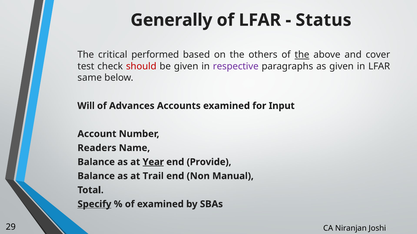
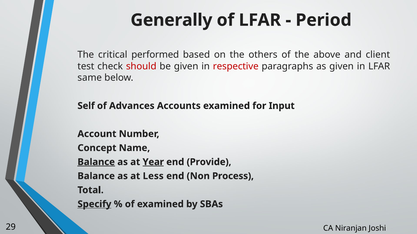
Status: Status -> Period
the at (302, 55) underline: present -> none
cover: cover -> client
respective colour: purple -> red
Will: Will -> Self
Readers: Readers -> Concept
Balance at (96, 162) underline: none -> present
Trail: Trail -> Less
Manual: Manual -> Process
